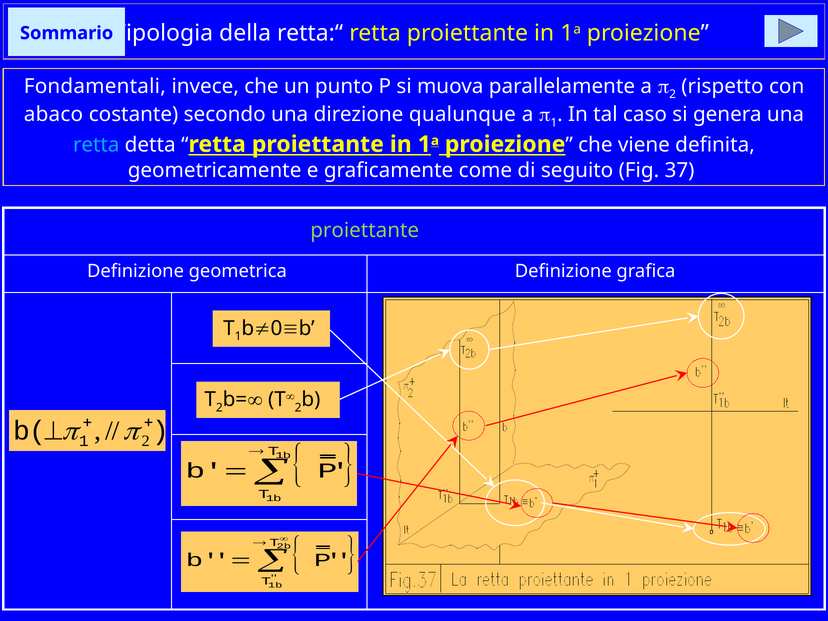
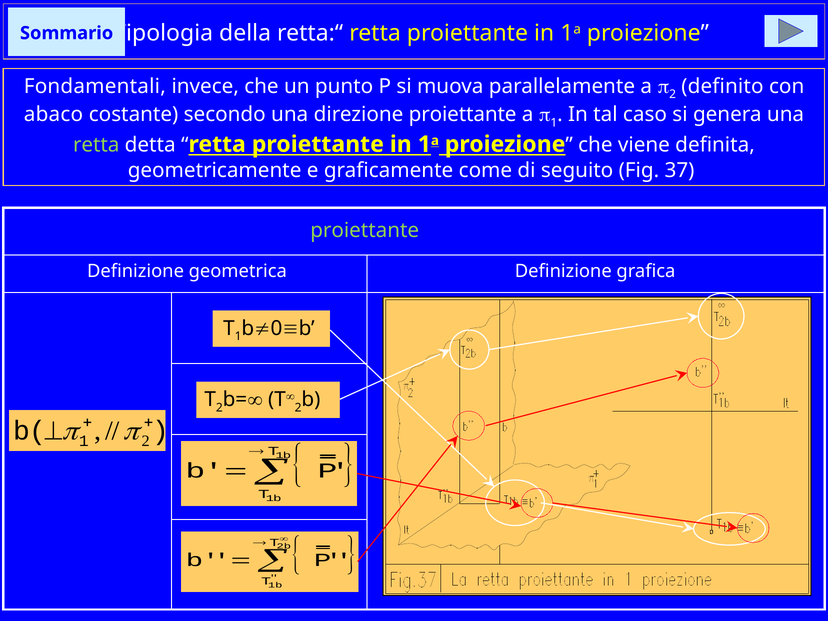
rispetto: rispetto -> definito
direzione qualunque: qualunque -> proiettante
retta at (96, 145) colour: light blue -> light green
